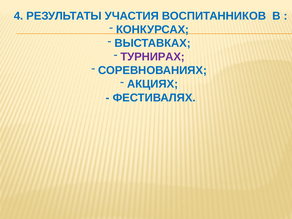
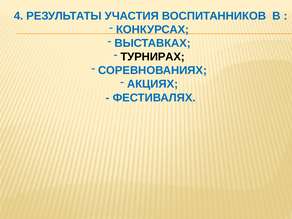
ТУРНИРАХ colour: purple -> black
